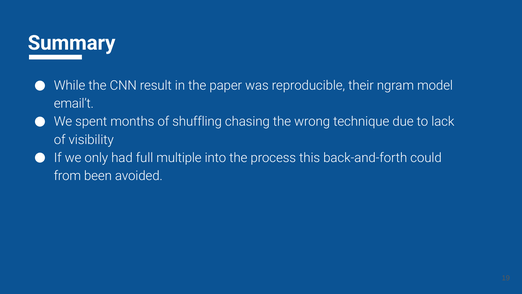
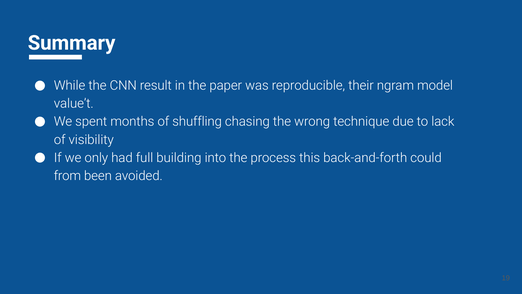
email’t: email’t -> value’t
multiple: multiple -> building
